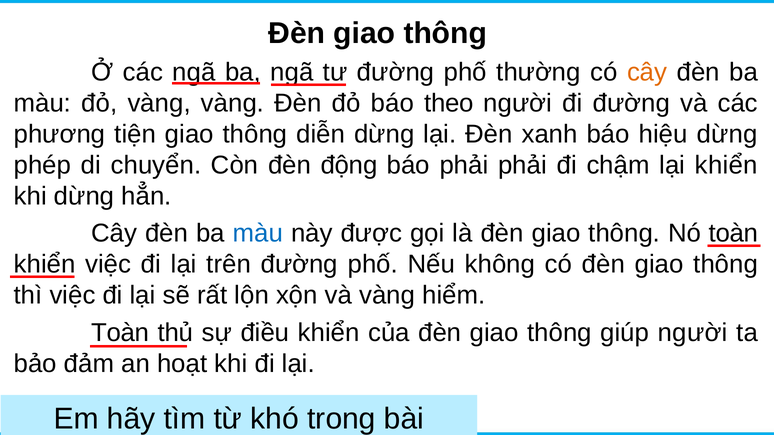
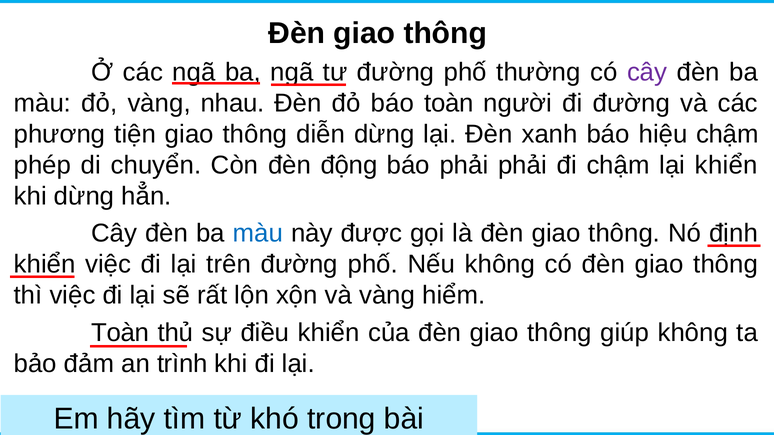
cây at (647, 72) colour: orange -> purple
vàng vàng: vàng -> nhau
báo theo: theo -> toàn
hiệu dừng: dừng -> chậm
Nó toàn: toàn -> định
giúp người: người -> không
hoạt: hoạt -> trình
